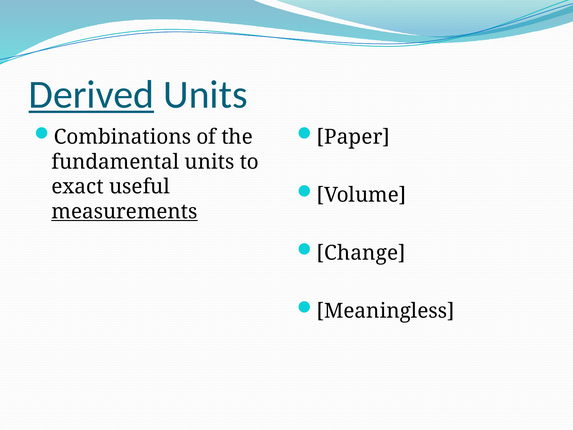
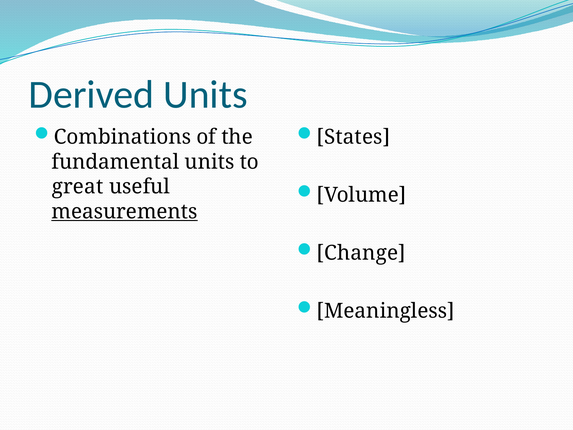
Derived underline: present -> none
Paper: Paper -> States
exact: exact -> great
